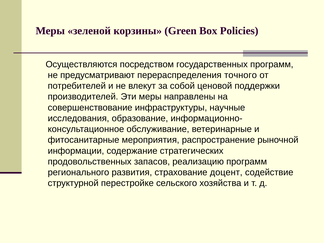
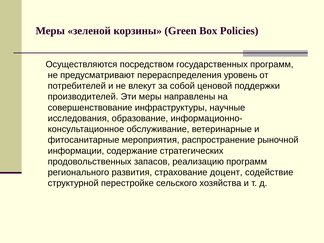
точного: точного -> уровень
